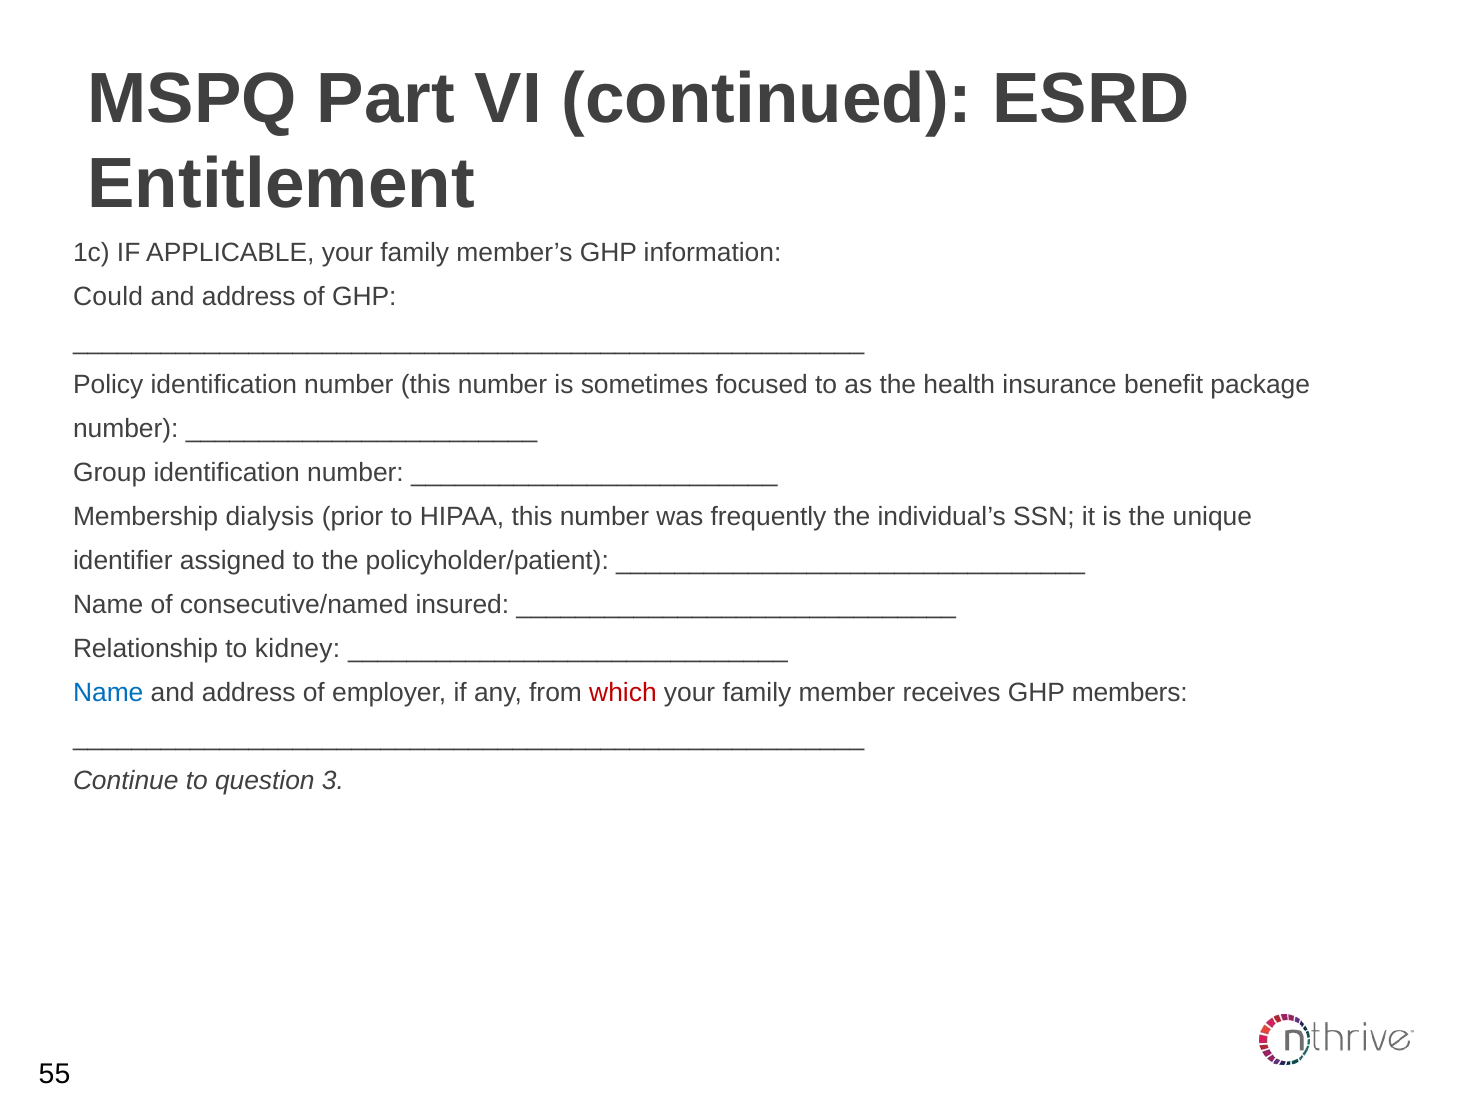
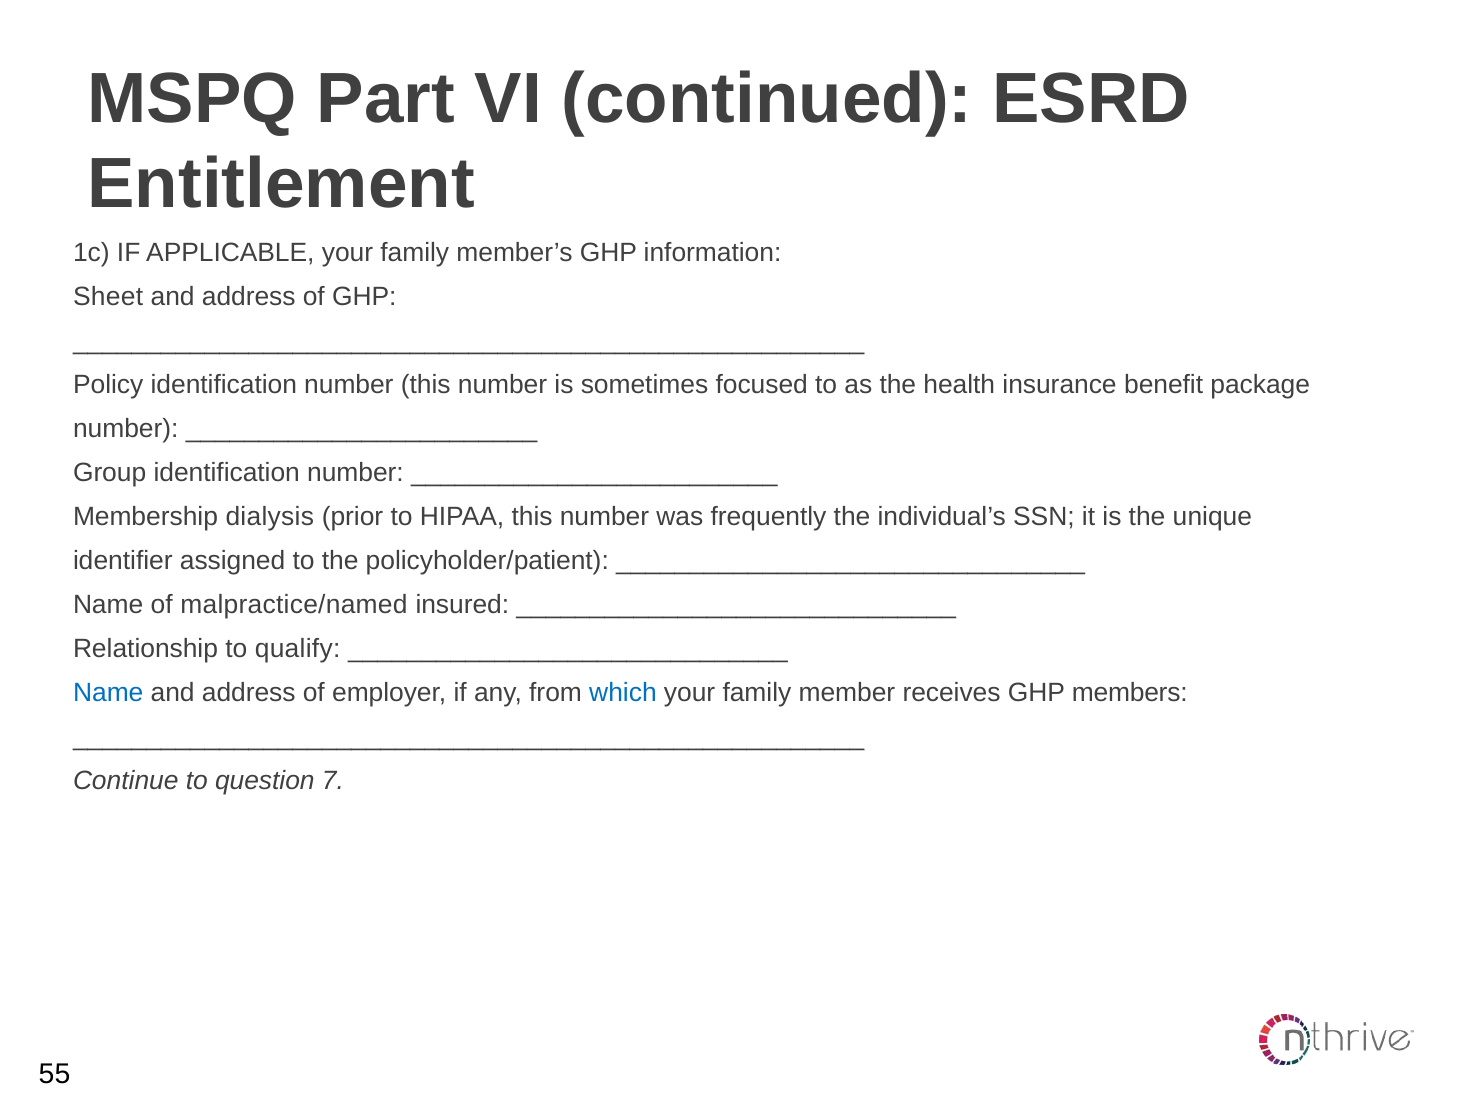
Could: Could -> Sheet
consecutive/named: consecutive/named -> malpractice/named
kidney: kidney -> qualify
which colour: red -> blue
3: 3 -> 7
